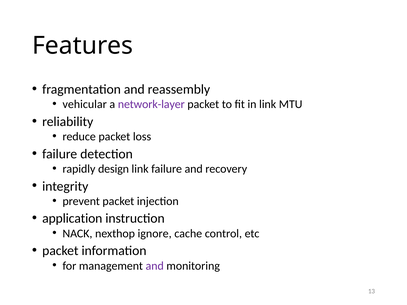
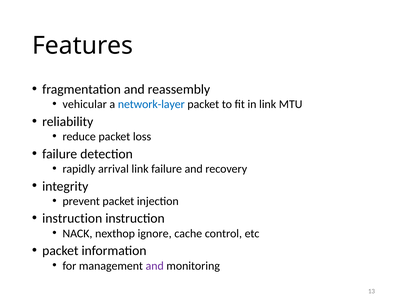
network-layer colour: purple -> blue
design: design -> arrival
application at (72, 219): application -> instruction
